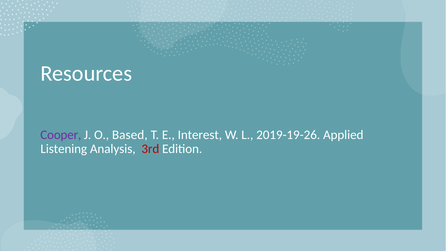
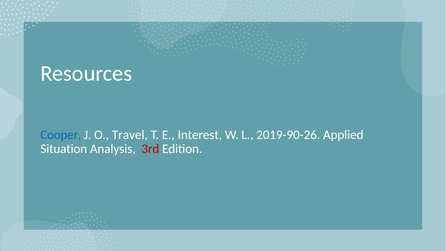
Cooper colour: purple -> blue
Based: Based -> Travel
2019-19-26: 2019-19-26 -> 2019-90-26
Listening: Listening -> Situation
